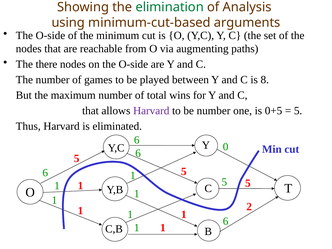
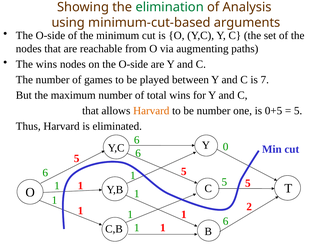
The there: there -> wins
8: 8 -> 7
Harvard at (151, 111) colour: purple -> orange
